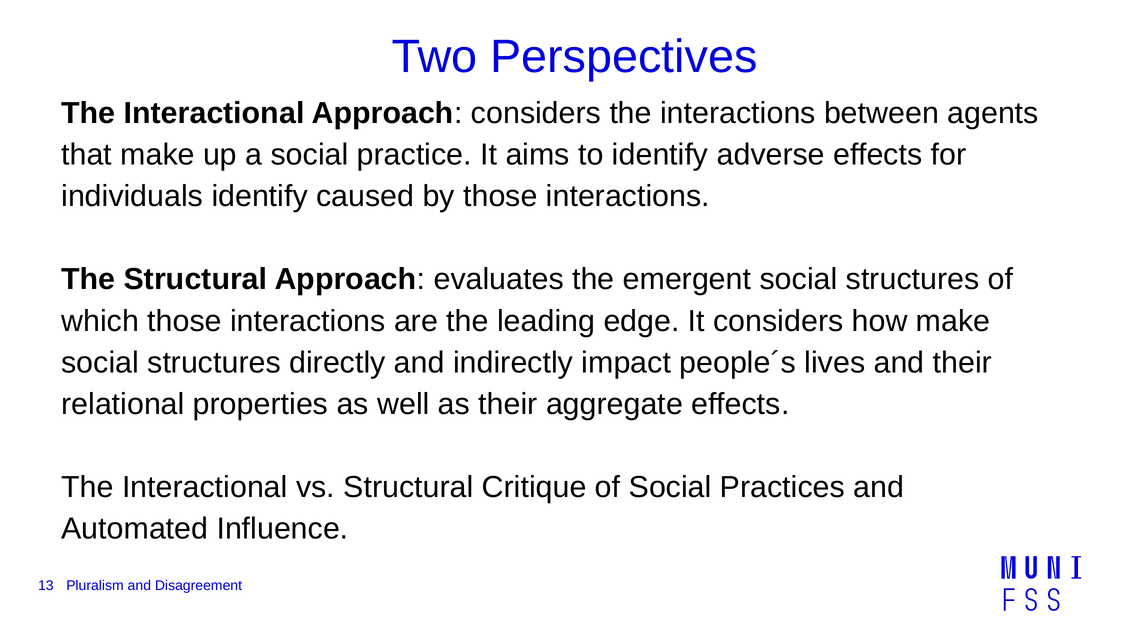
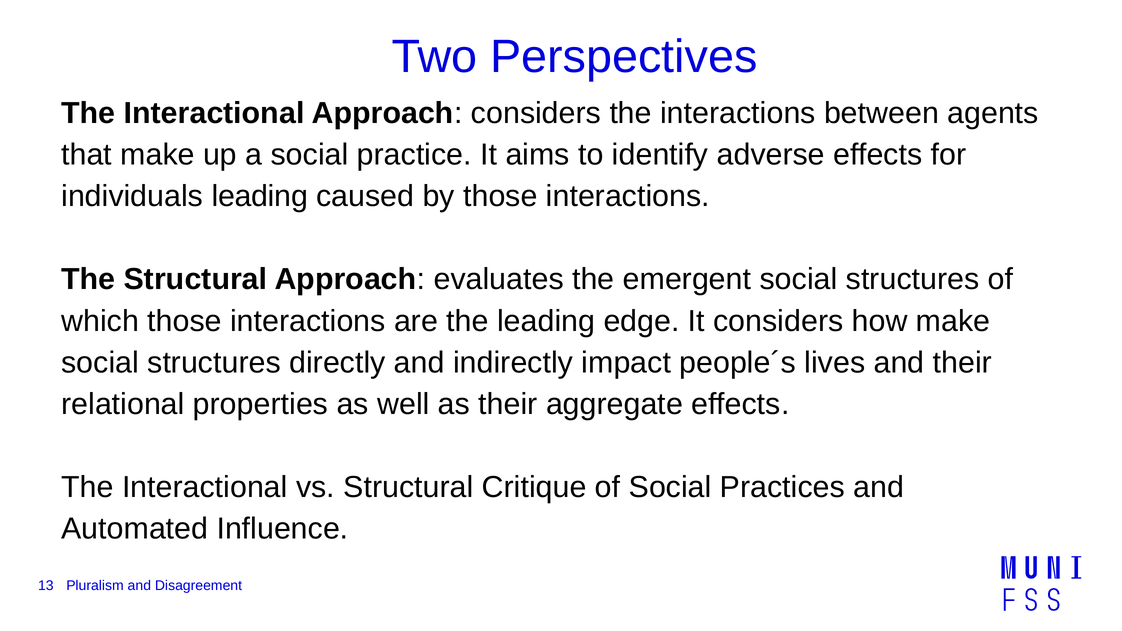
individuals identify: identify -> leading
